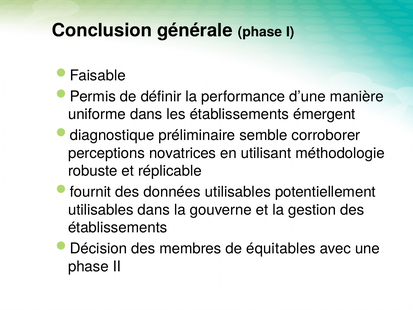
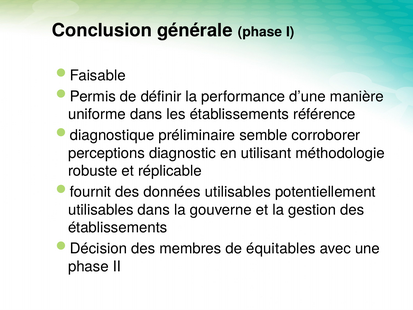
émergent: émergent -> référence
novatrices: novatrices -> diagnostic
